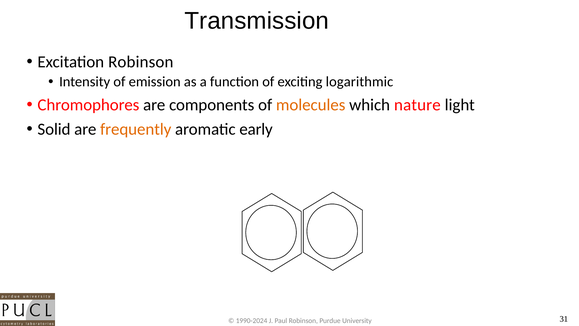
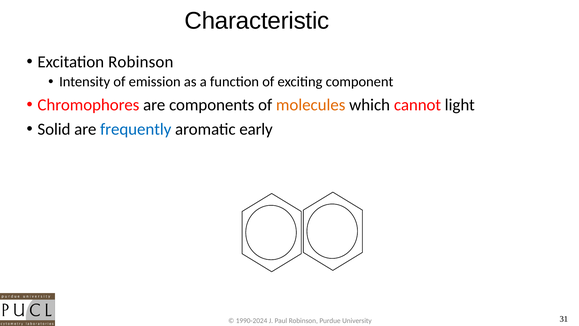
Transmission: Transmission -> Characteristic
logarithmic: logarithmic -> component
nature: nature -> cannot
frequently colour: orange -> blue
